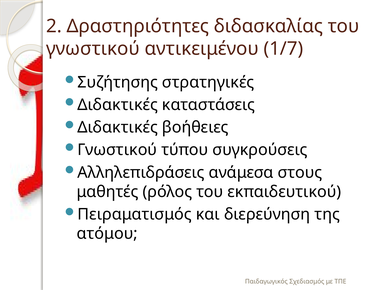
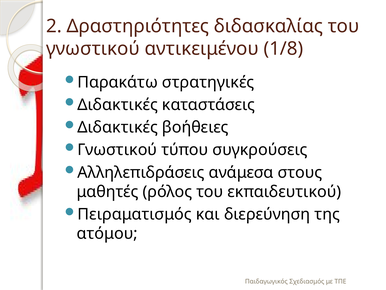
1/7: 1/7 -> 1/8
Συζήτησης: Συζήτησης -> Παρακάτω
